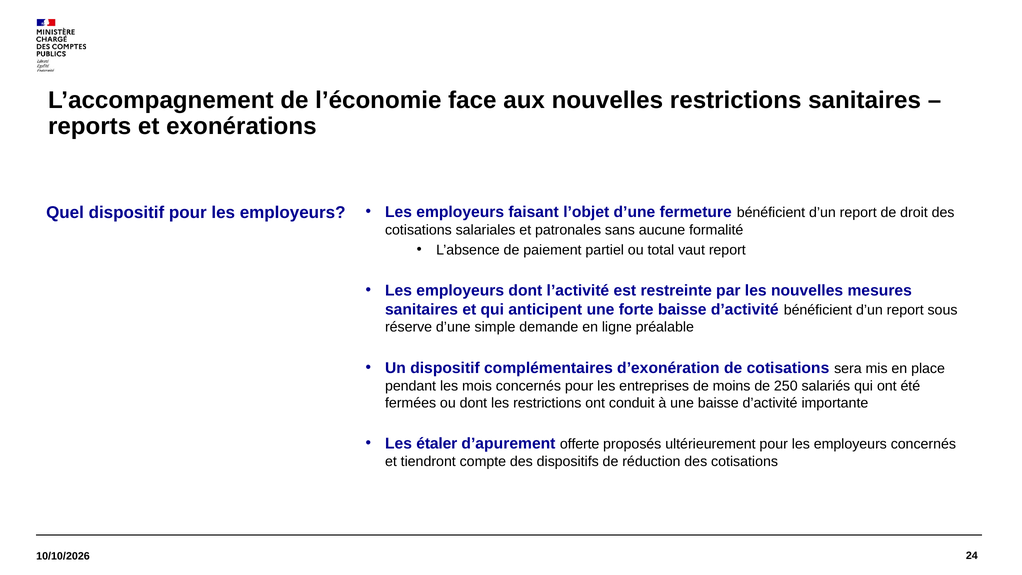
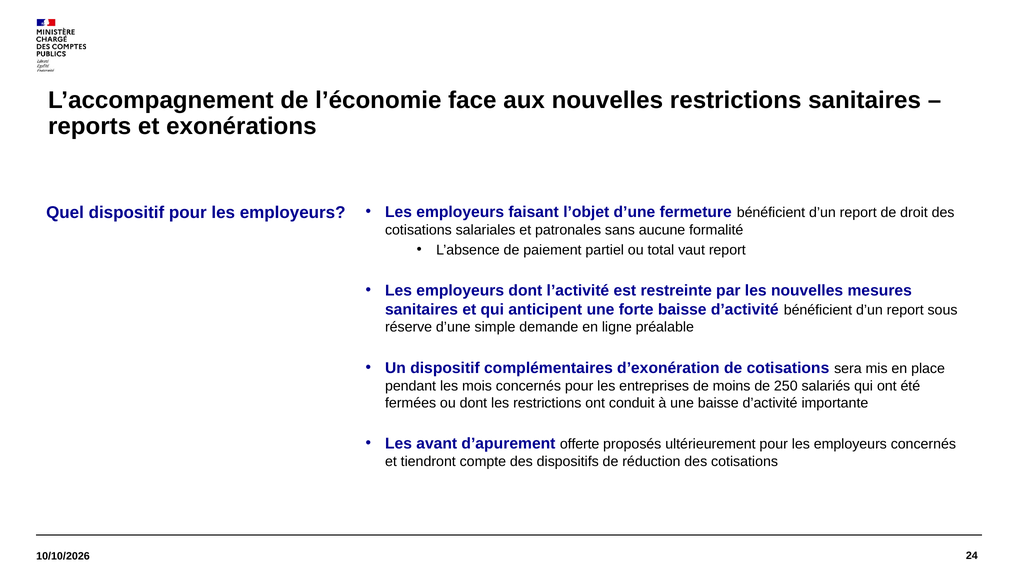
étaler: étaler -> avant
